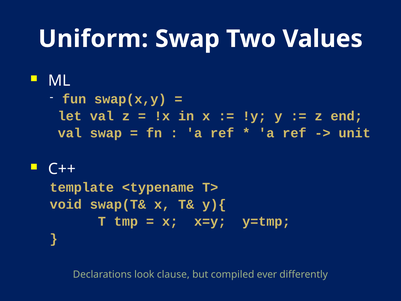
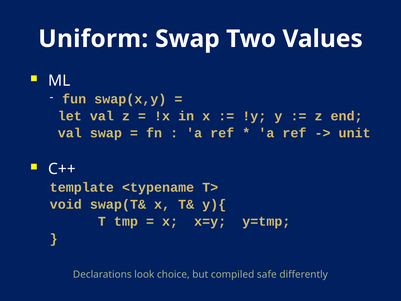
clause: clause -> choice
ever: ever -> safe
